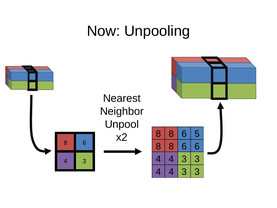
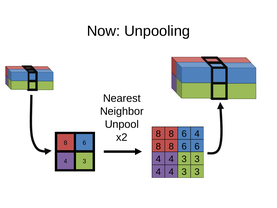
x2 5: 5 -> 4
